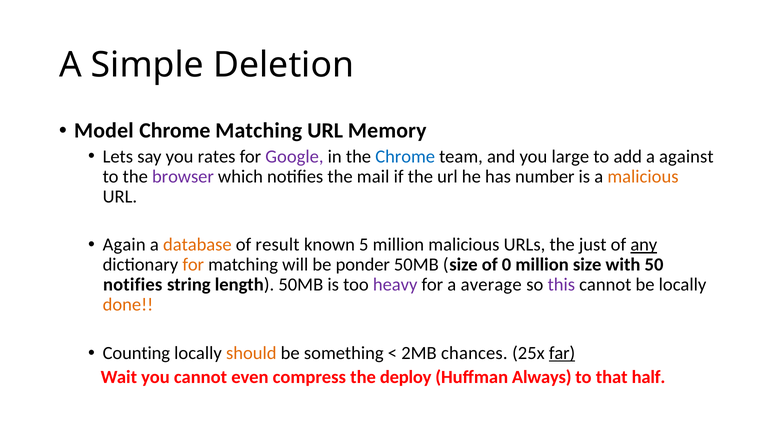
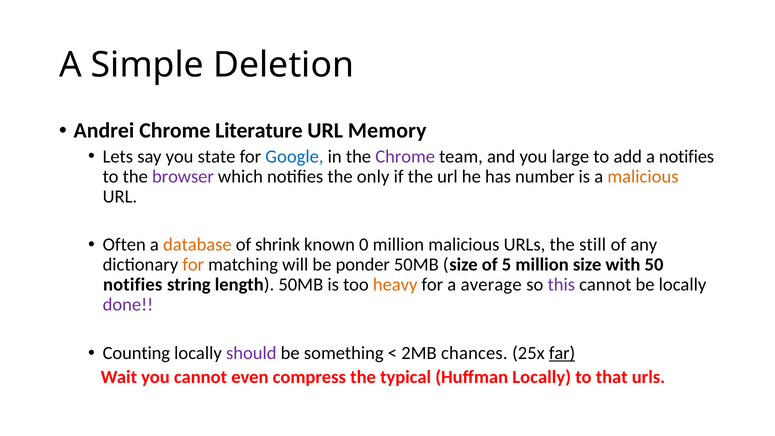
Model: Model -> Andrei
Chrome Matching: Matching -> Literature
rates: rates -> state
Google colour: purple -> blue
Chrome at (405, 156) colour: blue -> purple
a against: against -> notifies
mail: mail -> only
Again: Again -> Often
result: result -> shrink
5: 5 -> 0
just: just -> still
any underline: present -> none
0: 0 -> 5
heavy colour: purple -> orange
done colour: orange -> purple
should colour: orange -> purple
deploy: deploy -> typical
Huffman Always: Always -> Locally
that half: half -> urls
